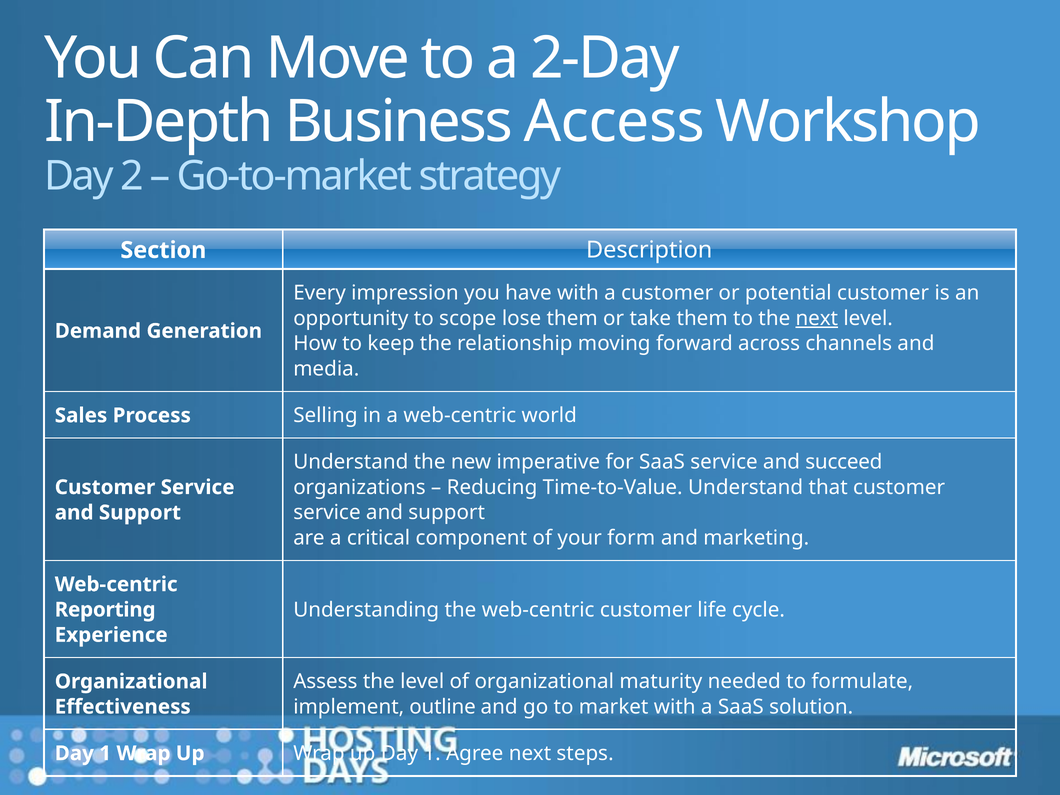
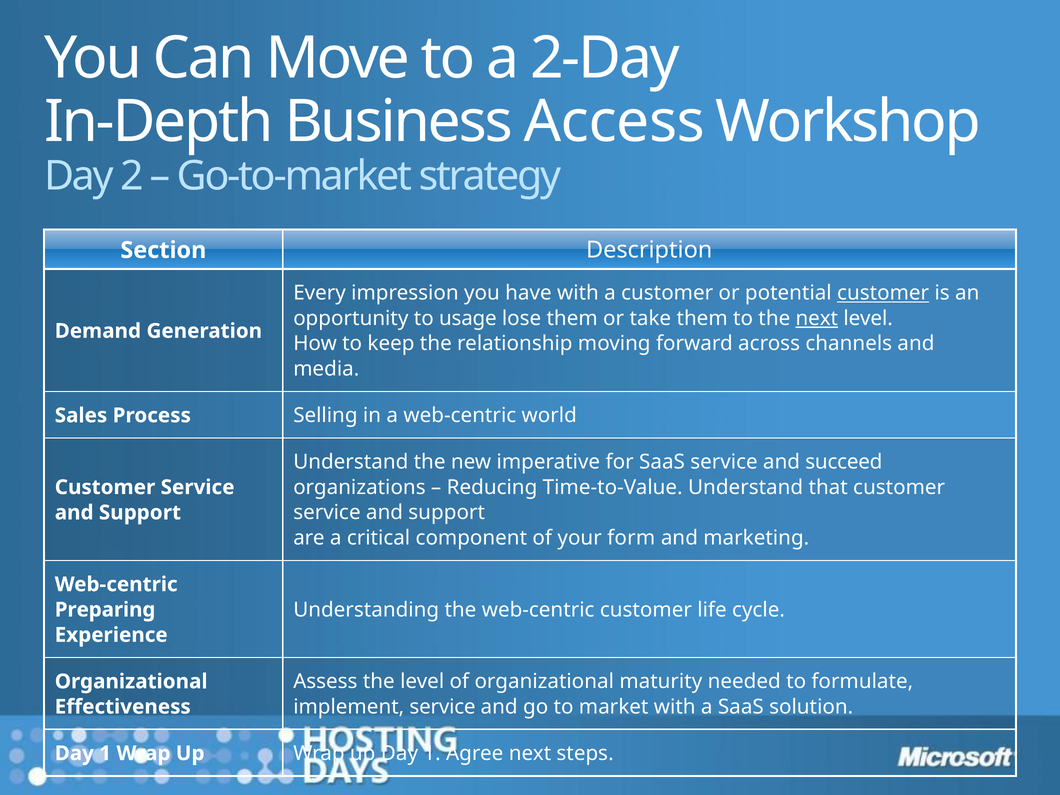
customer at (883, 293) underline: none -> present
scope: scope -> usage
Reporting: Reporting -> Preparing
implement outline: outline -> service
